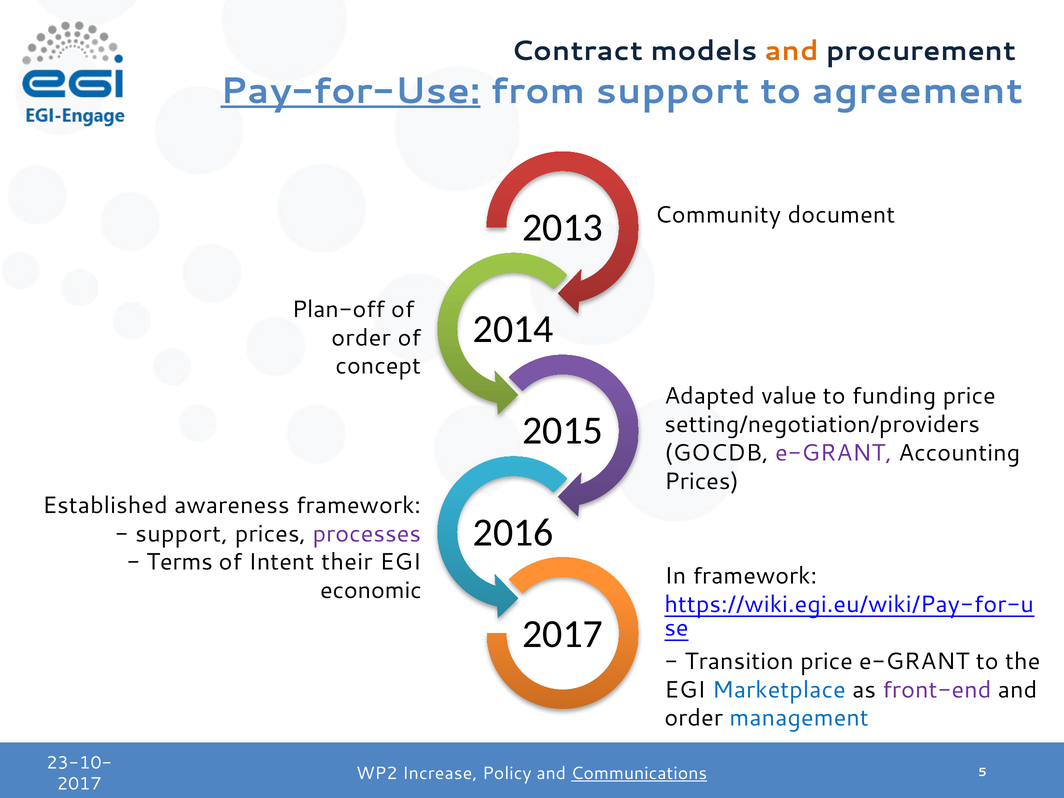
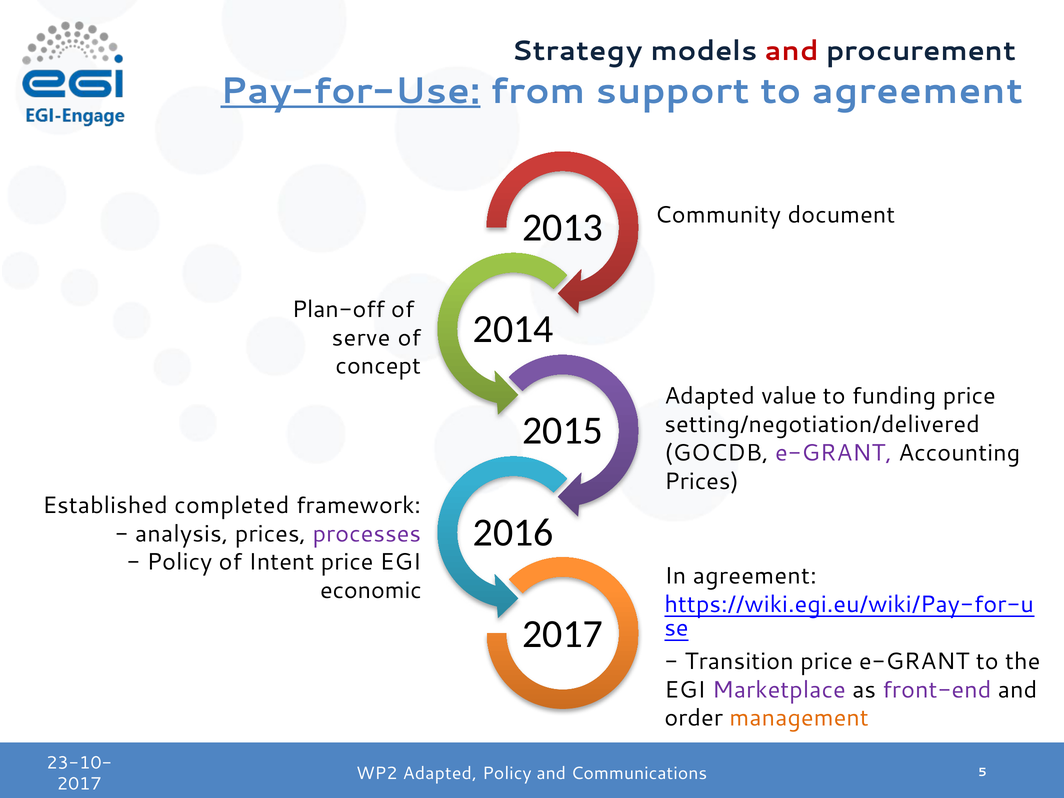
Contract: Contract -> Strategy
and at (792, 51) colour: orange -> red
order at (361, 338): order -> serve
setting/negotiation/providers: setting/negotiation/providers -> setting/negotiation/delivered
awareness: awareness -> completed
support at (182, 534): support -> analysis
Terms at (180, 562): Terms -> Policy
Intent their: their -> price
In framework: framework -> agreement
Marketplace colour: blue -> purple
management colour: blue -> orange
WP2 Increase: Increase -> Adapted
Communications underline: present -> none
